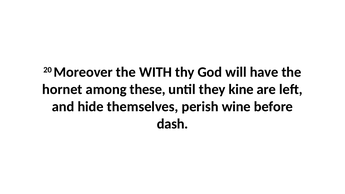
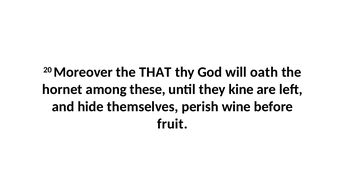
WITH: WITH -> THAT
have: have -> oath
dash: dash -> fruit
